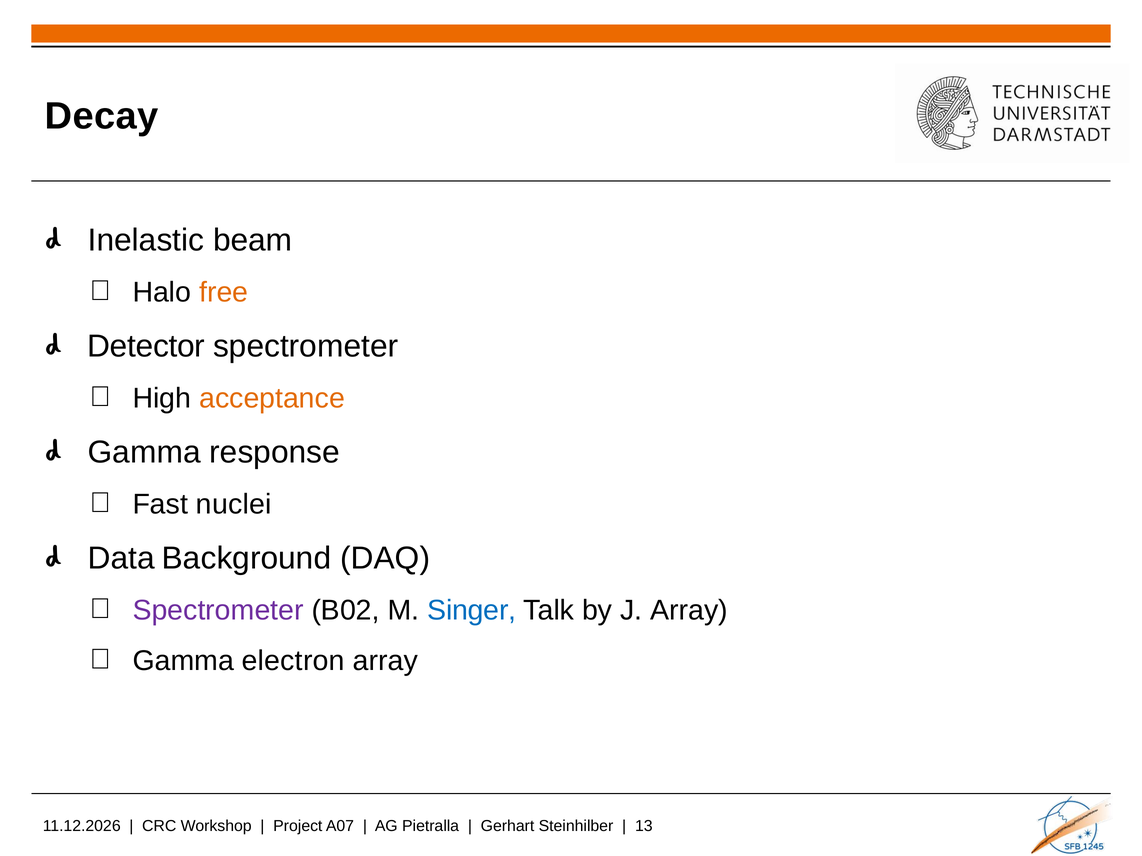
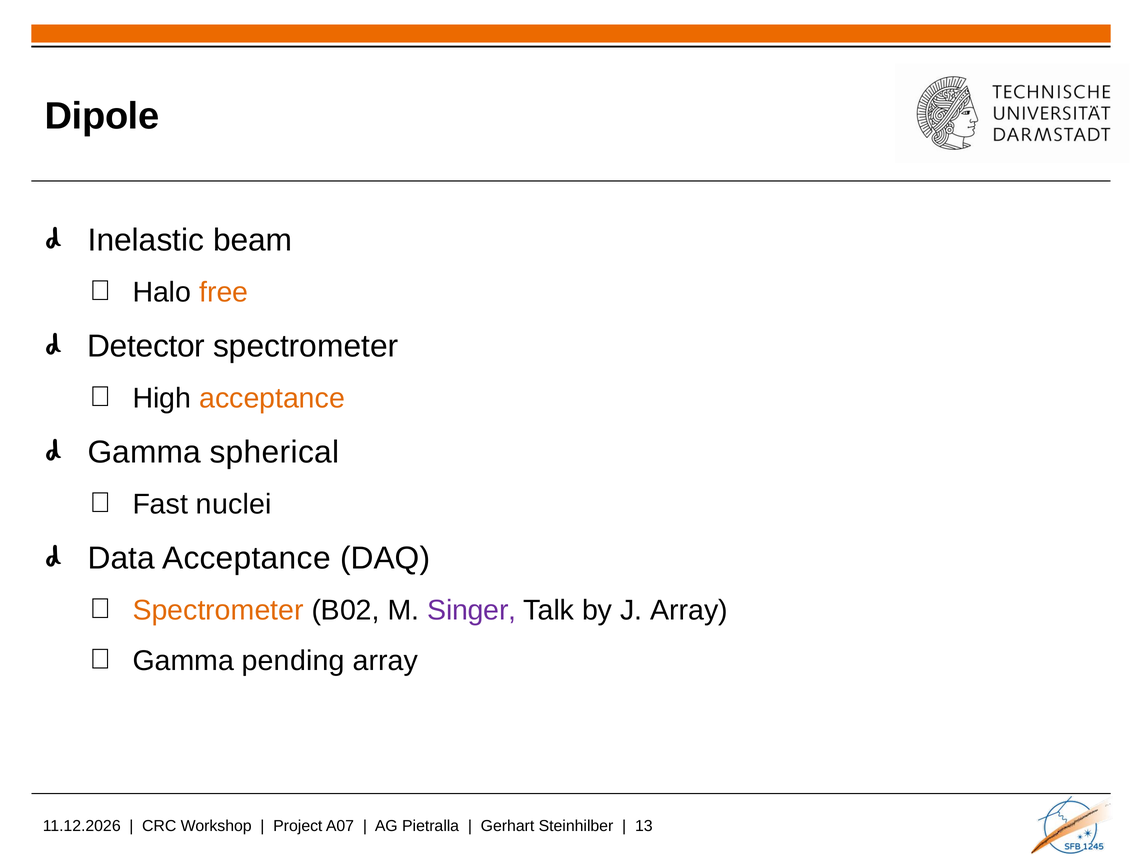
Decay: Decay -> Dipole
response: response -> spherical
Data Background: Background -> Acceptance
Spectrometer at (218, 611) colour: purple -> orange
Singer colour: blue -> purple
electron: electron -> pending
